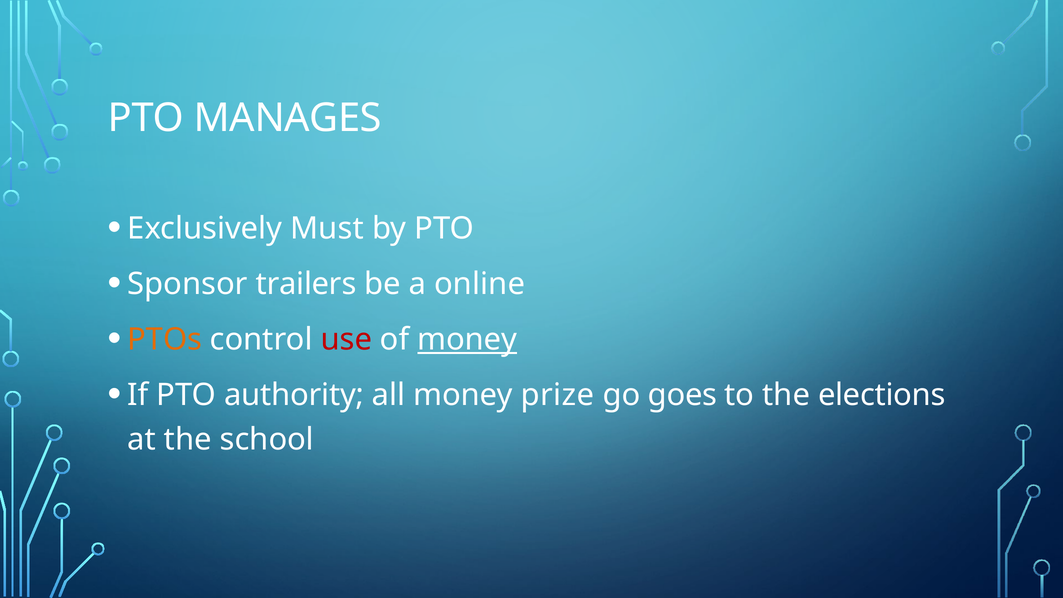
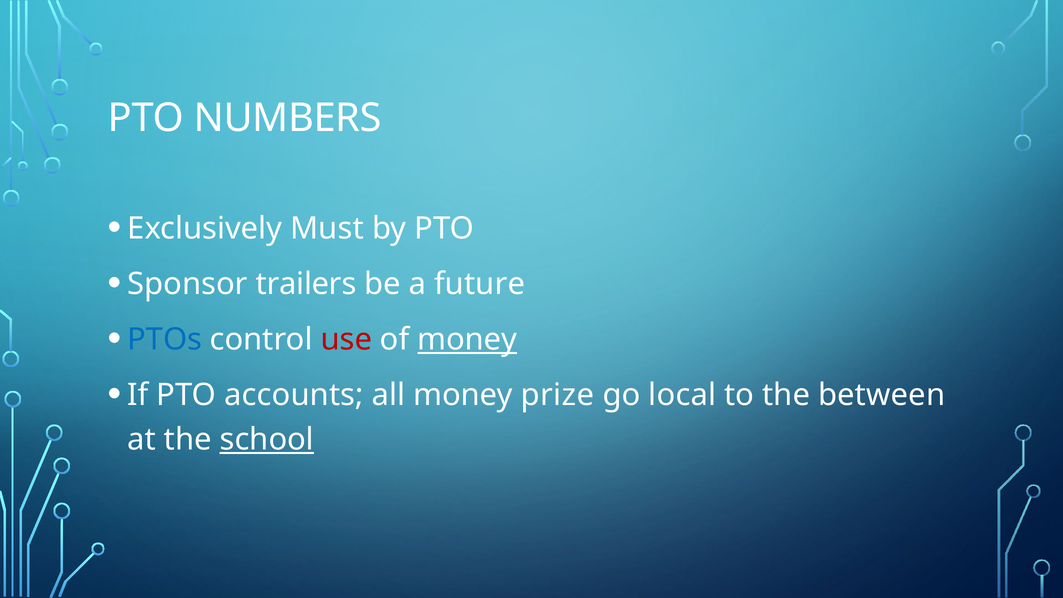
MANAGES: MANAGES -> NUMBERS
online: online -> future
PTOs colour: orange -> blue
authority: authority -> accounts
goes: goes -> local
elections: elections -> between
school underline: none -> present
